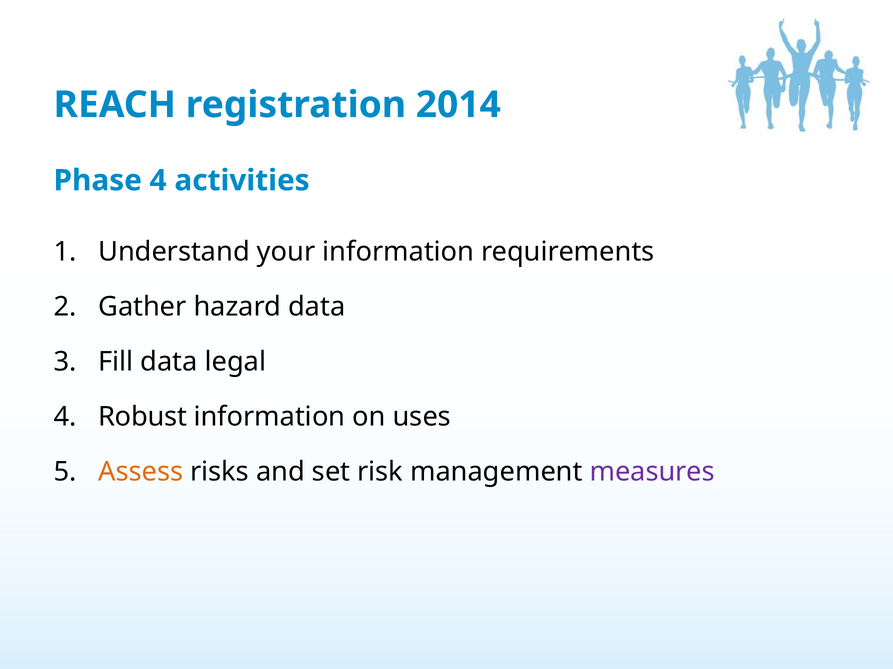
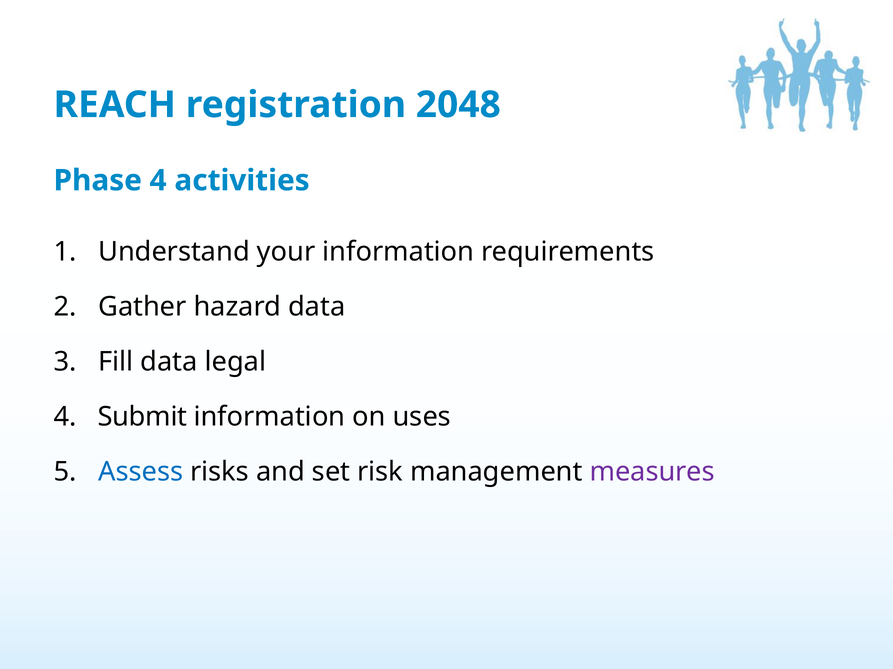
2014: 2014 -> 2048
Robust: Robust -> Submit
Assess colour: orange -> blue
